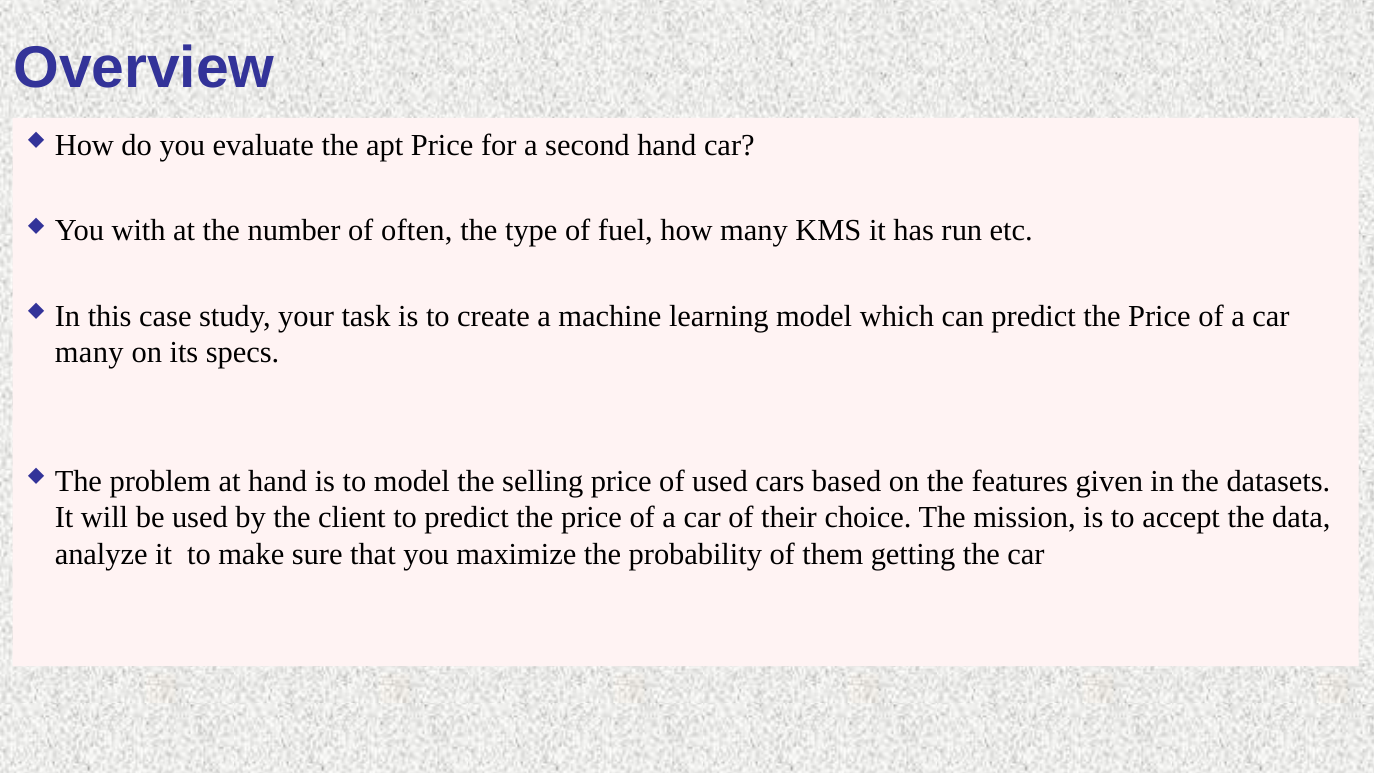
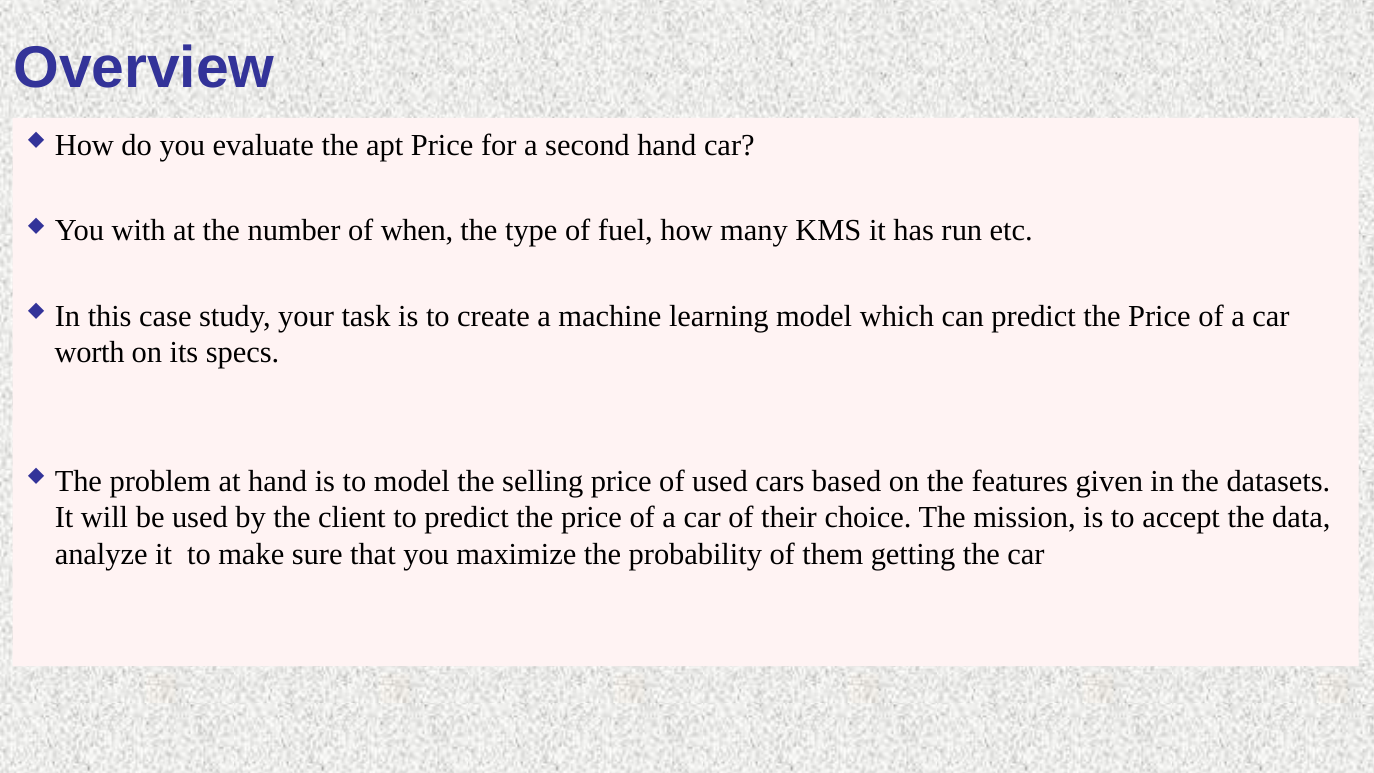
often: often -> when
many at (89, 353): many -> worth
